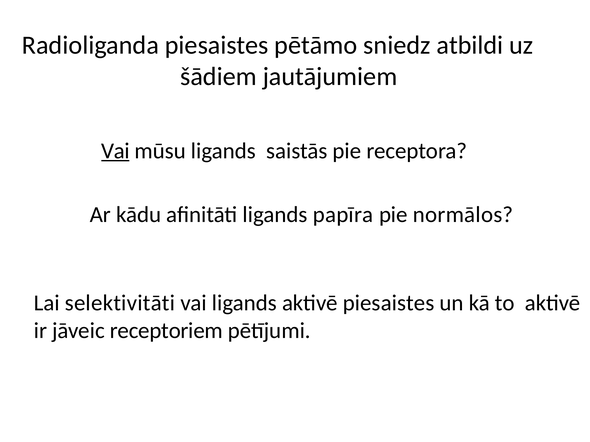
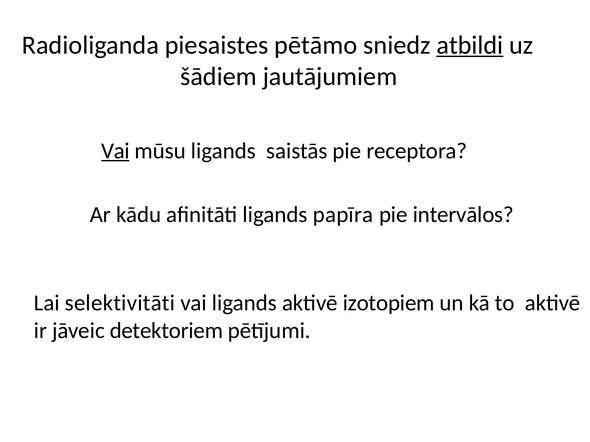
atbildi underline: none -> present
normālos: normālos -> intervālos
aktivē piesaistes: piesaistes -> izotopiem
receptoriem: receptoriem -> detektoriem
